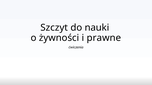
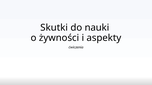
Szczyt: Szczyt -> Skutki
prawne: prawne -> aspekty
